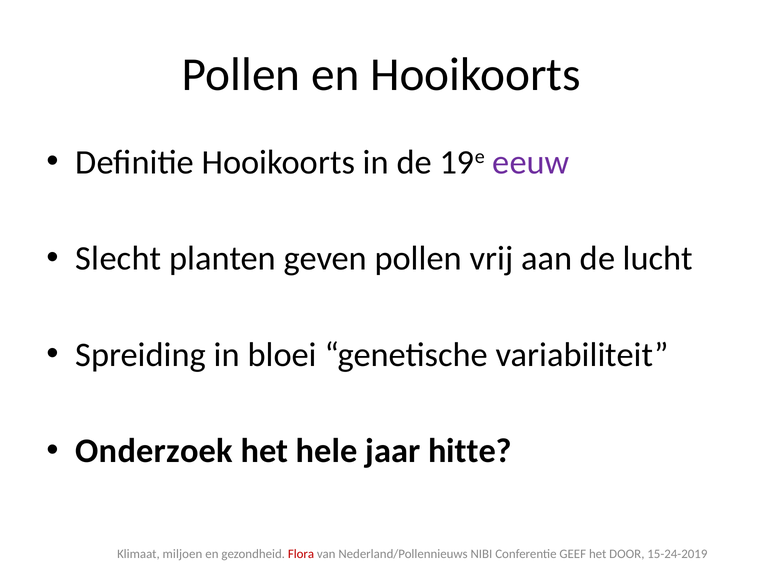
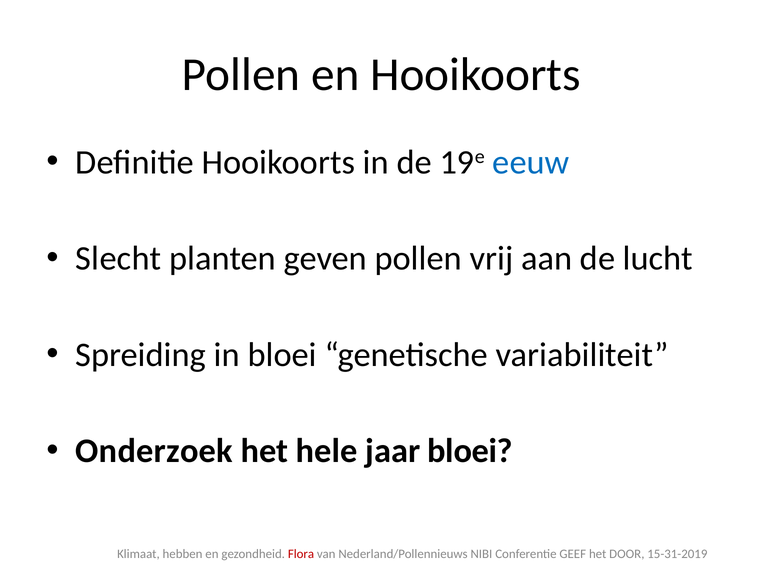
eeuw colour: purple -> blue
jaar hitte: hitte -> bloei
miljoen: miljoen -> hebben
15-24-2019: 15-24-2019 -> 15-31-2019
